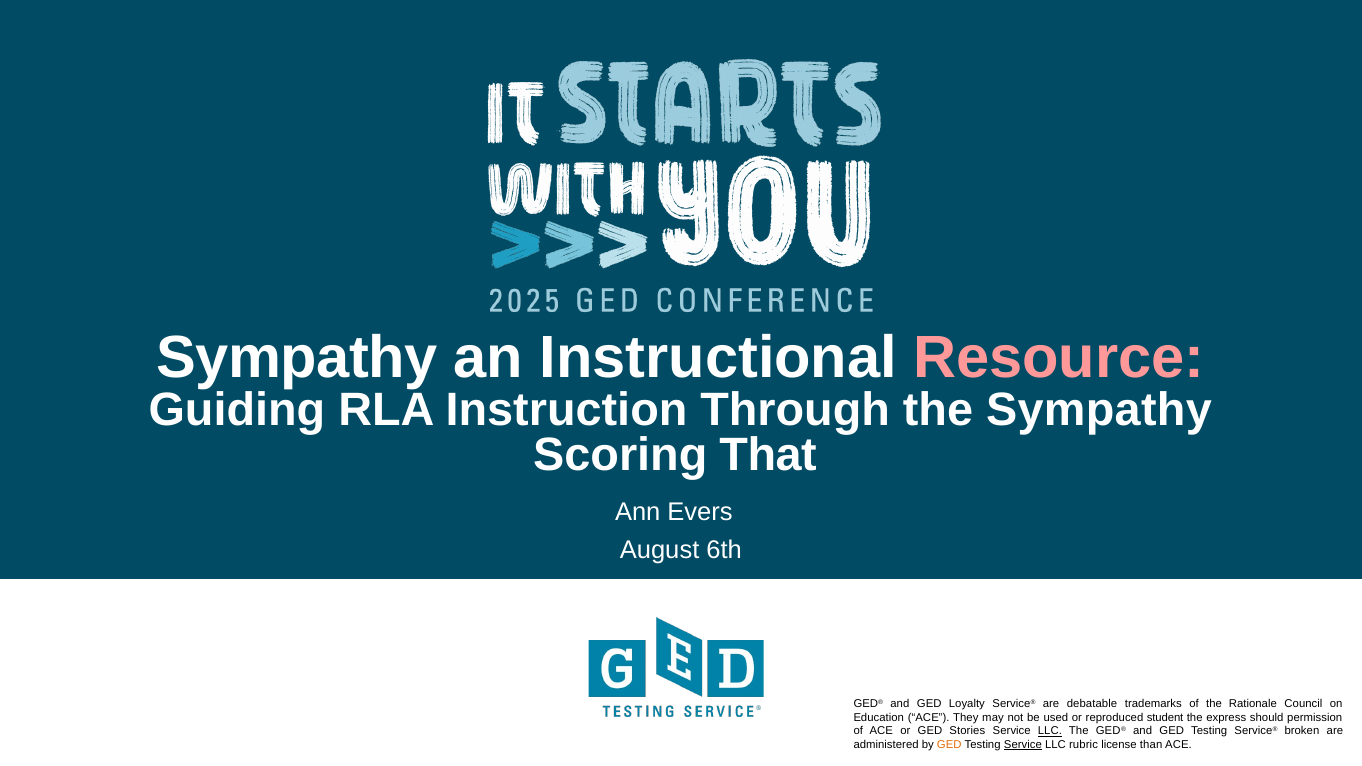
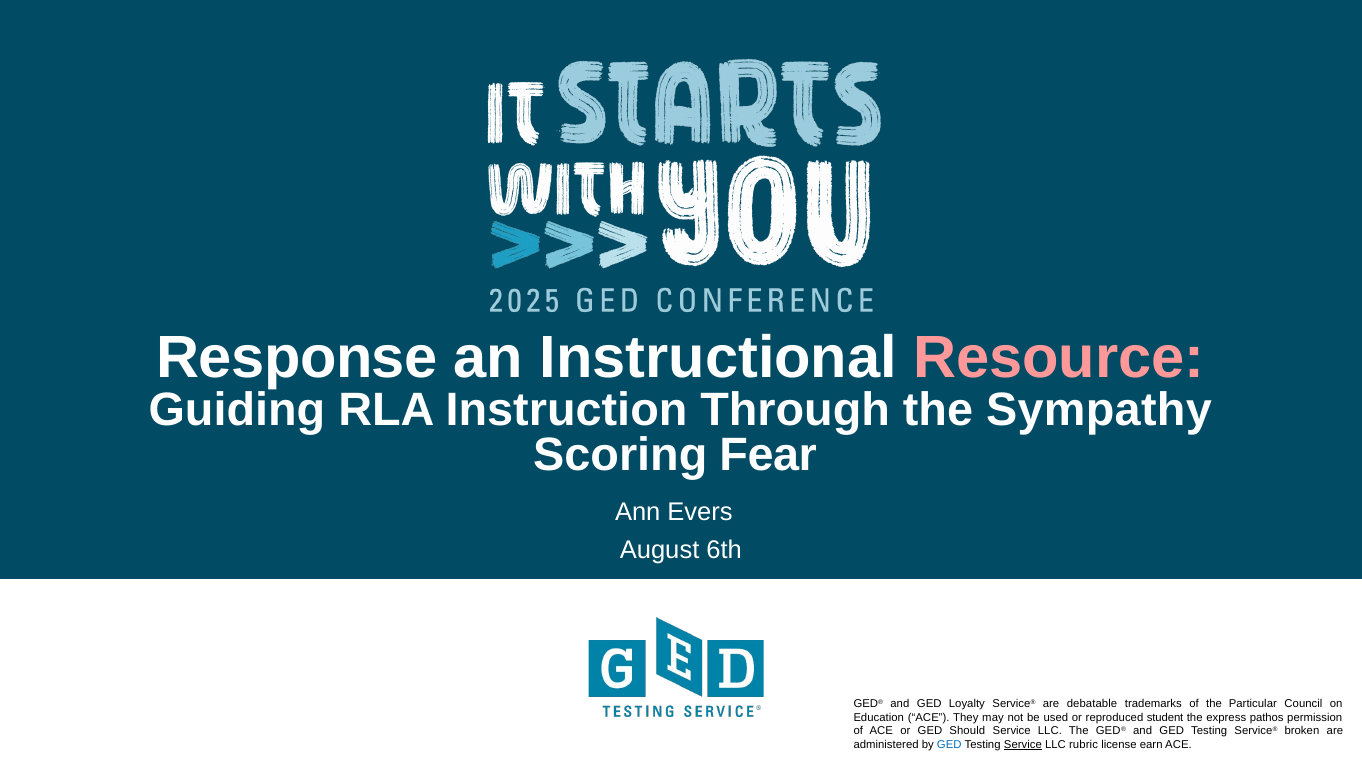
Sympathy at (297, 357): Sympathy -> Response
That: That -> Fear
Rationale: Rationale -> Particular
should: should -> pathos
Stories: Stories -> Should
LLC at (1050, 731) underline: present -> none
GED at (949, 745) colour: orange -> blue
than: than -> earn
